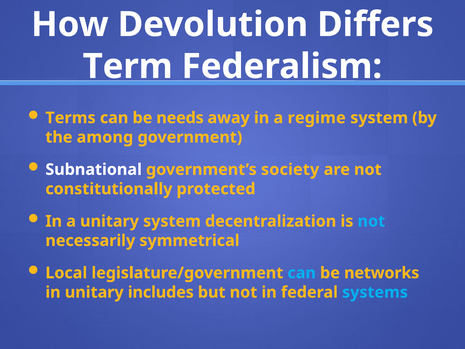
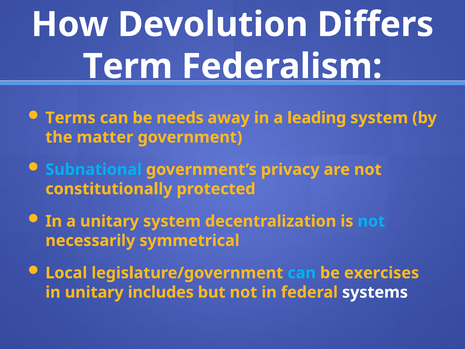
regime: regime -> leading
among: among -> matter
Subnational colour: white -> light blue
society: society -> privacy
networks: networks -> exercises
systems colour: light blue -> white
